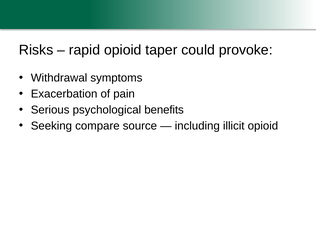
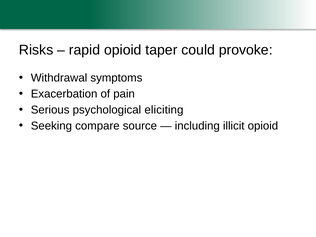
benefits: benefits -> eliciting
